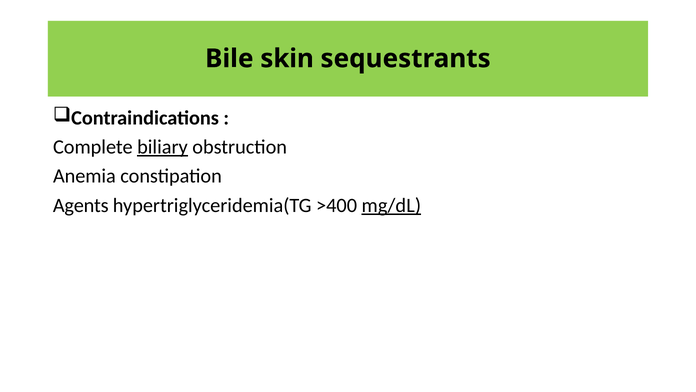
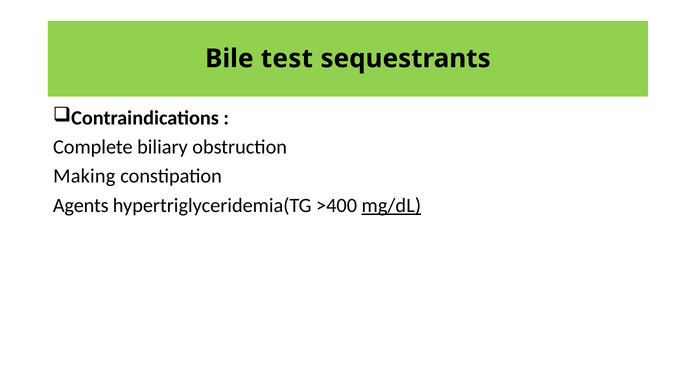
skin: skin -> test
biliary underline: present -> none
Anemia: Anemia -> Making
